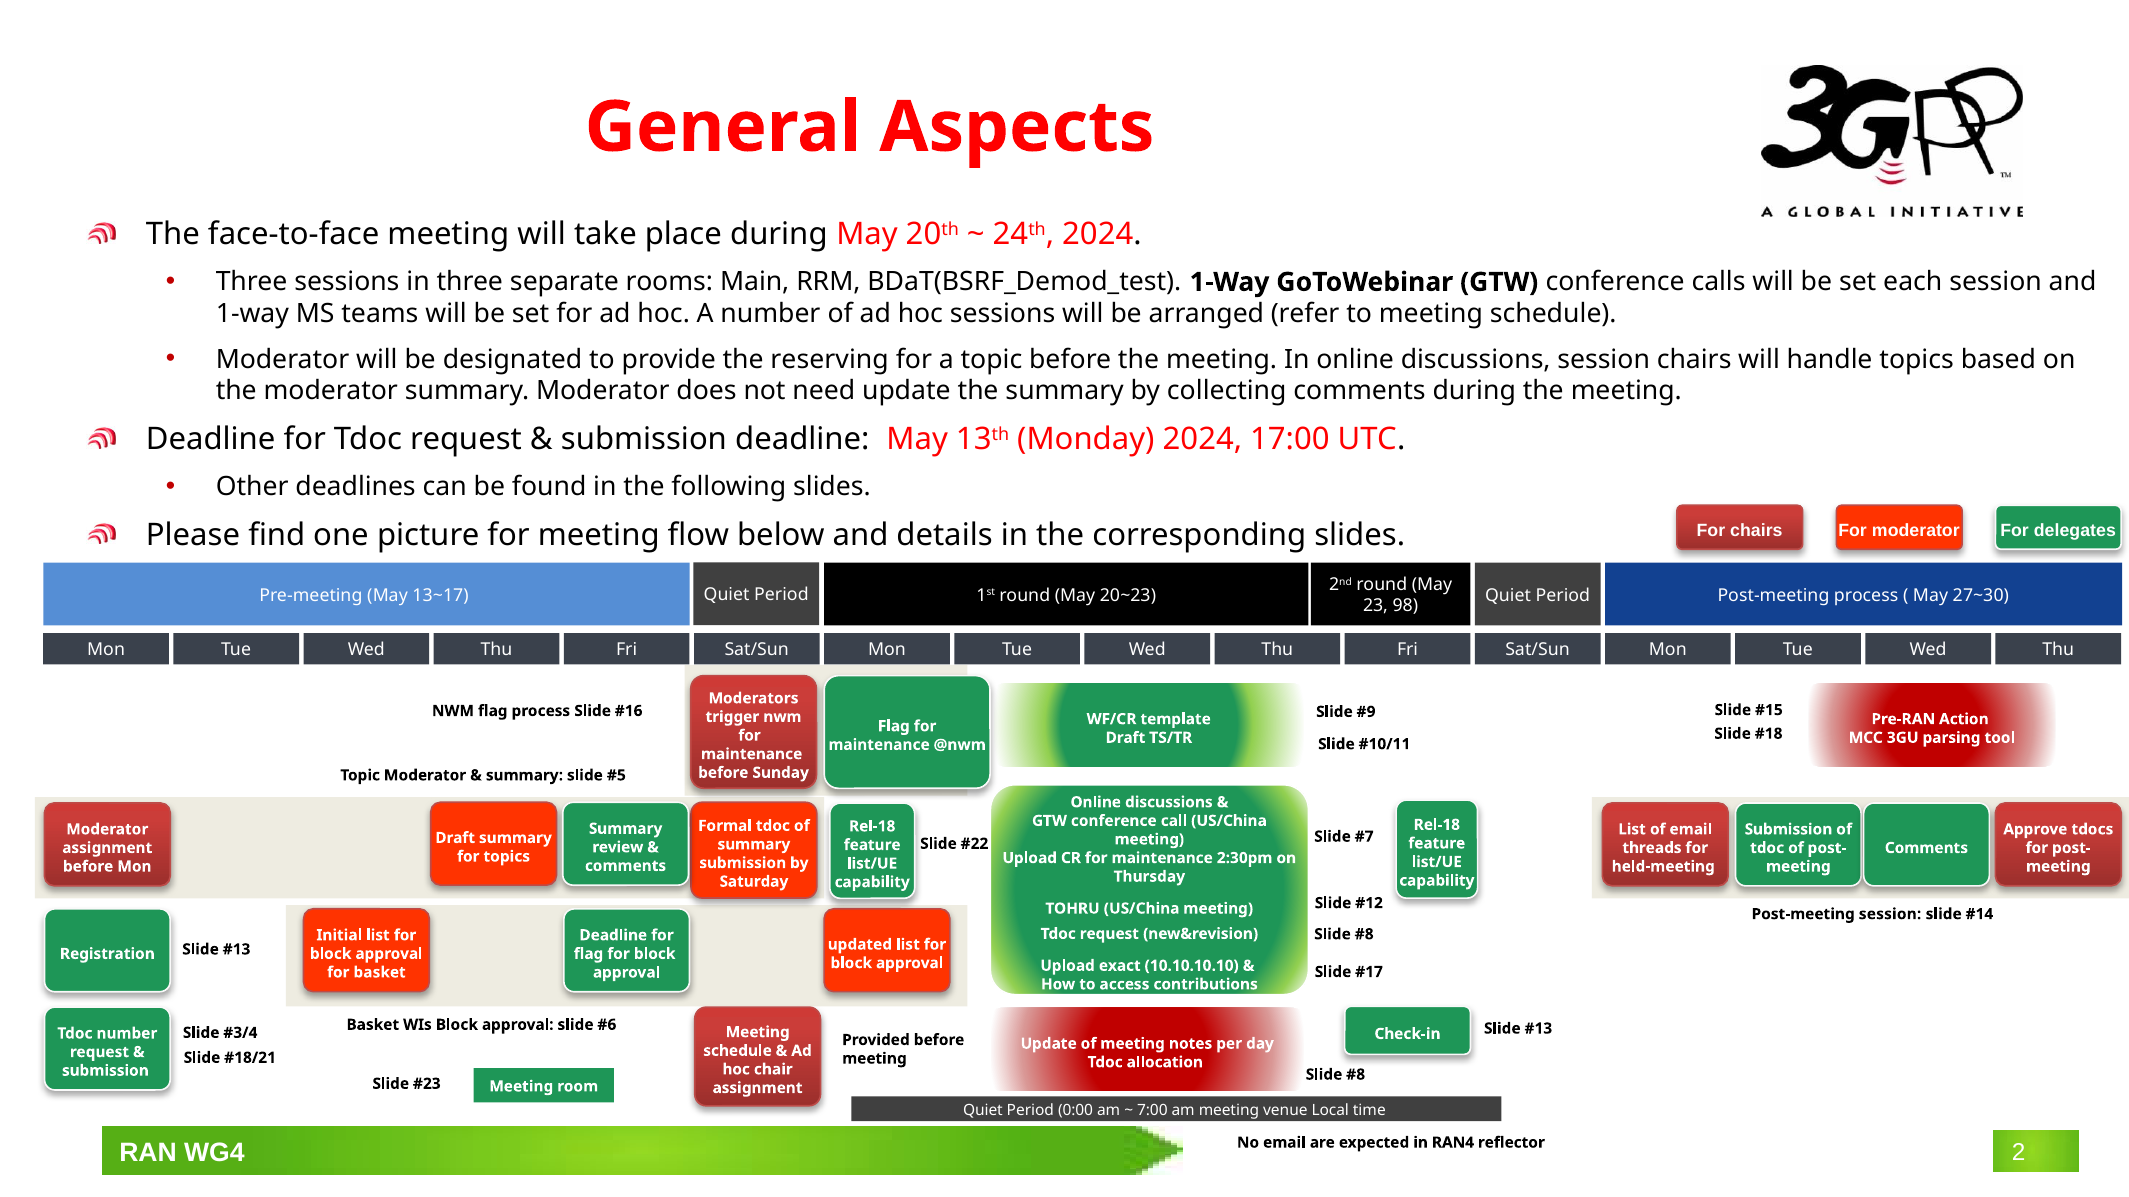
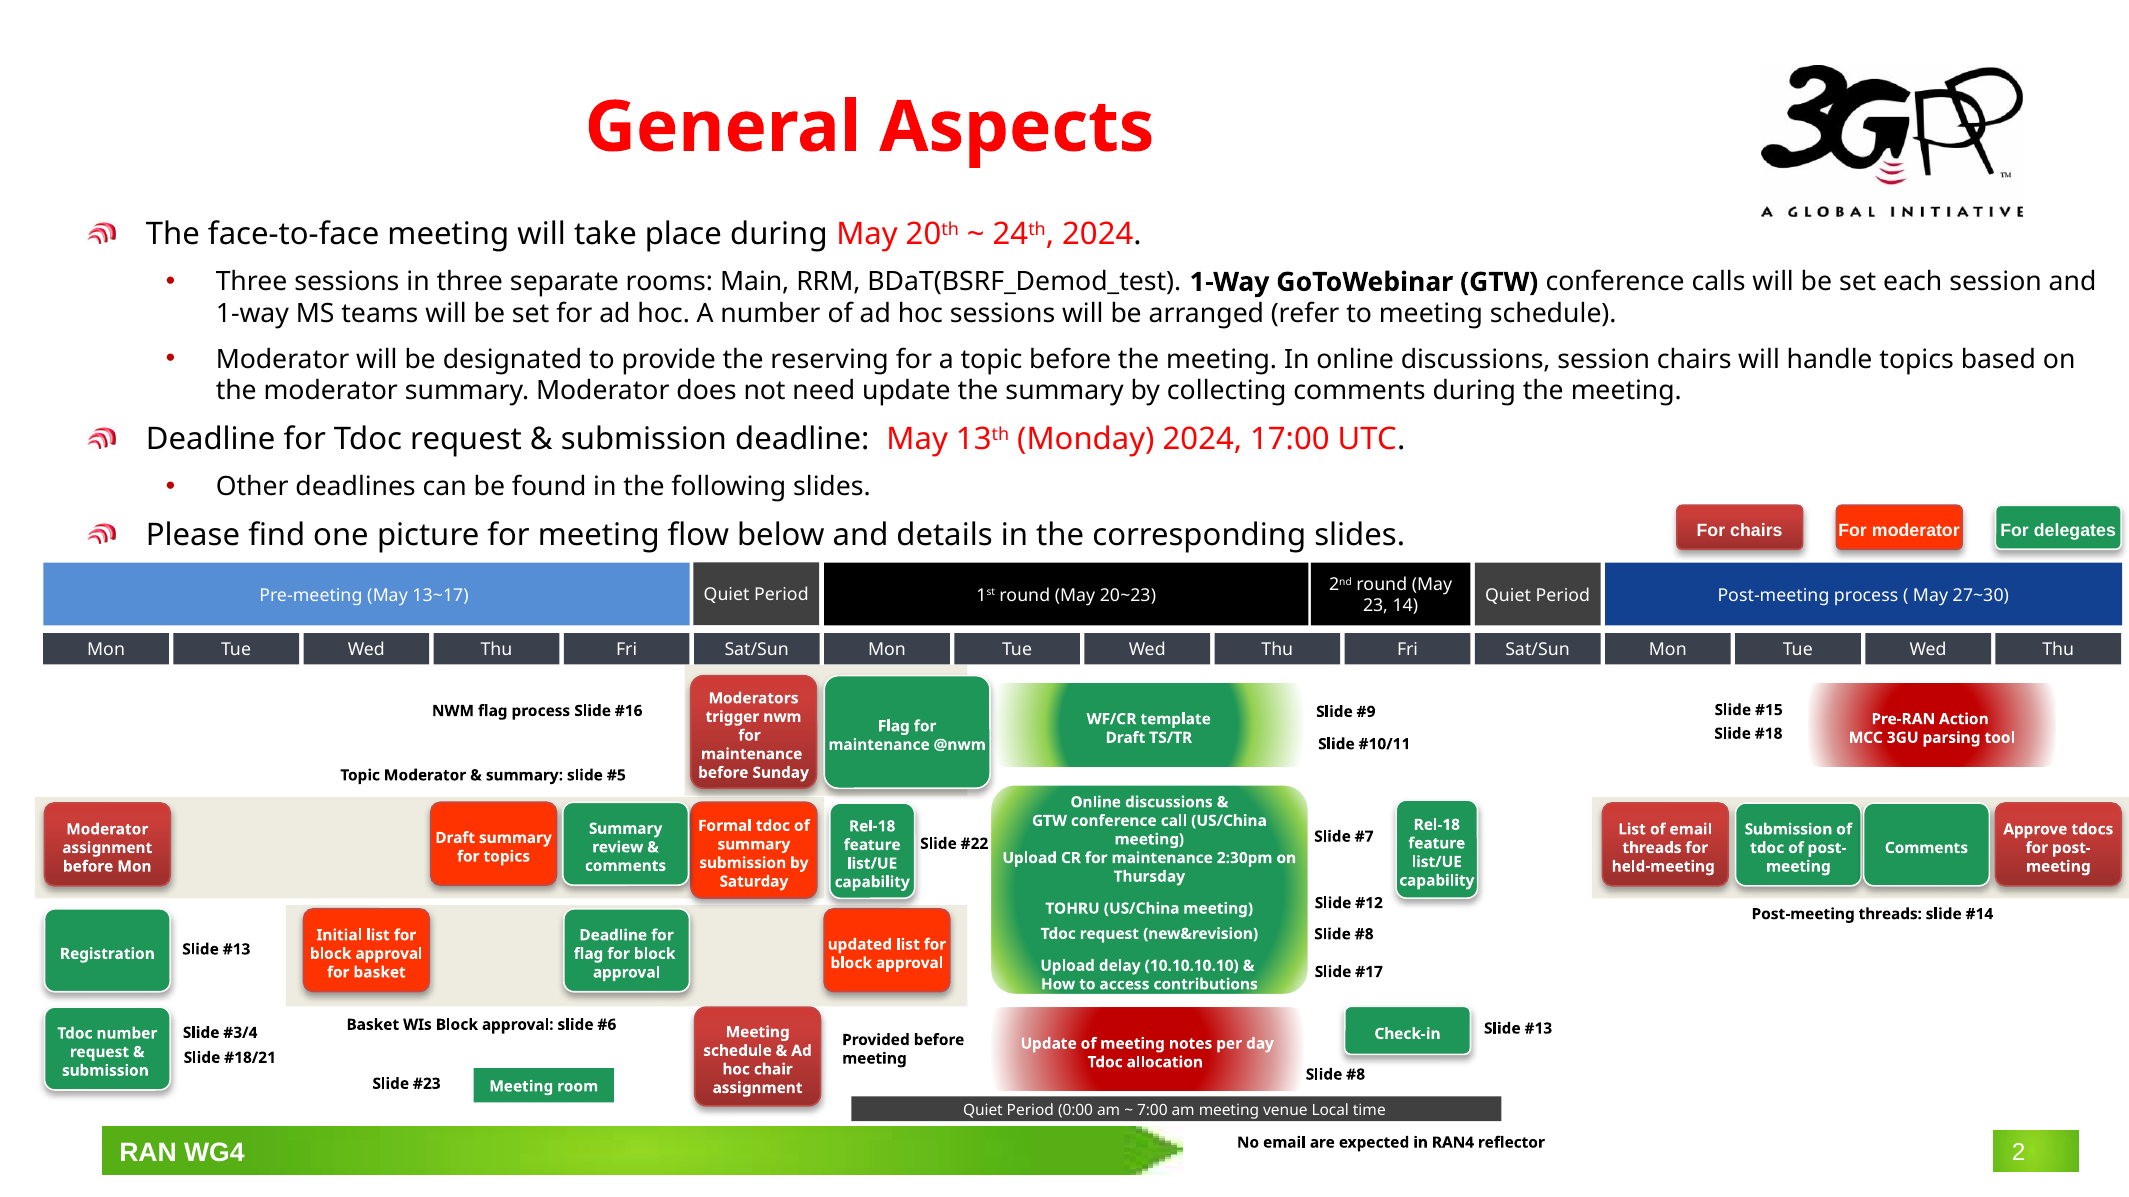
98: 98 -> 14
Post-meeting session: session -> threads
exact: exact -> delay
